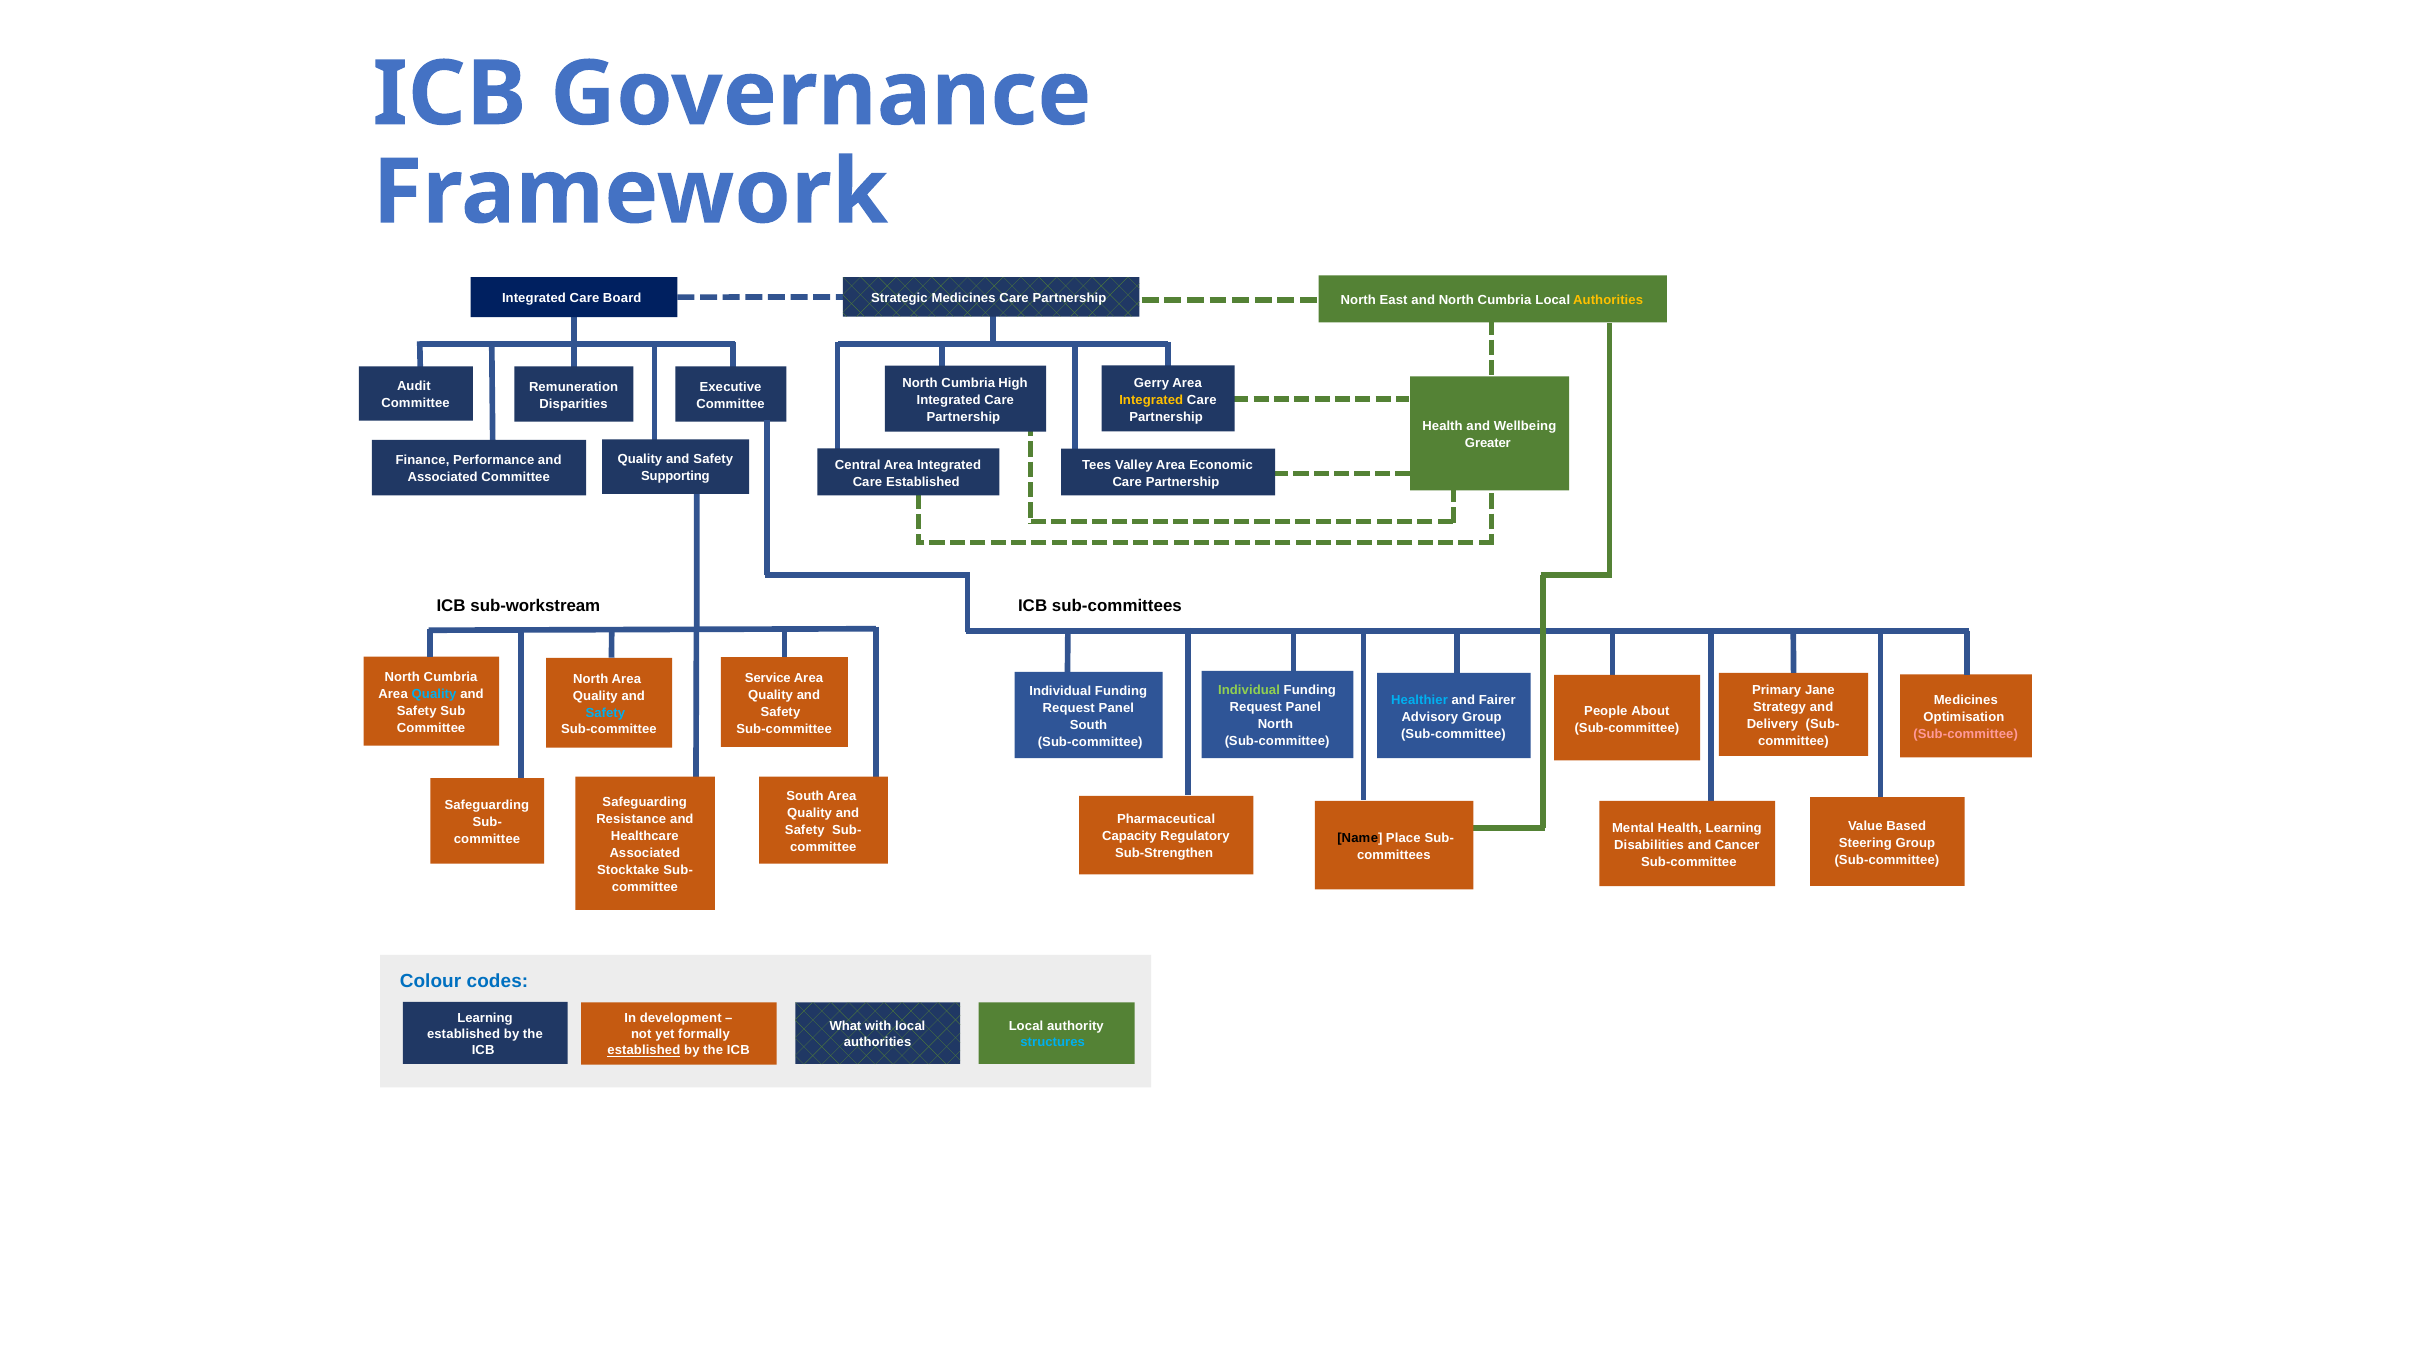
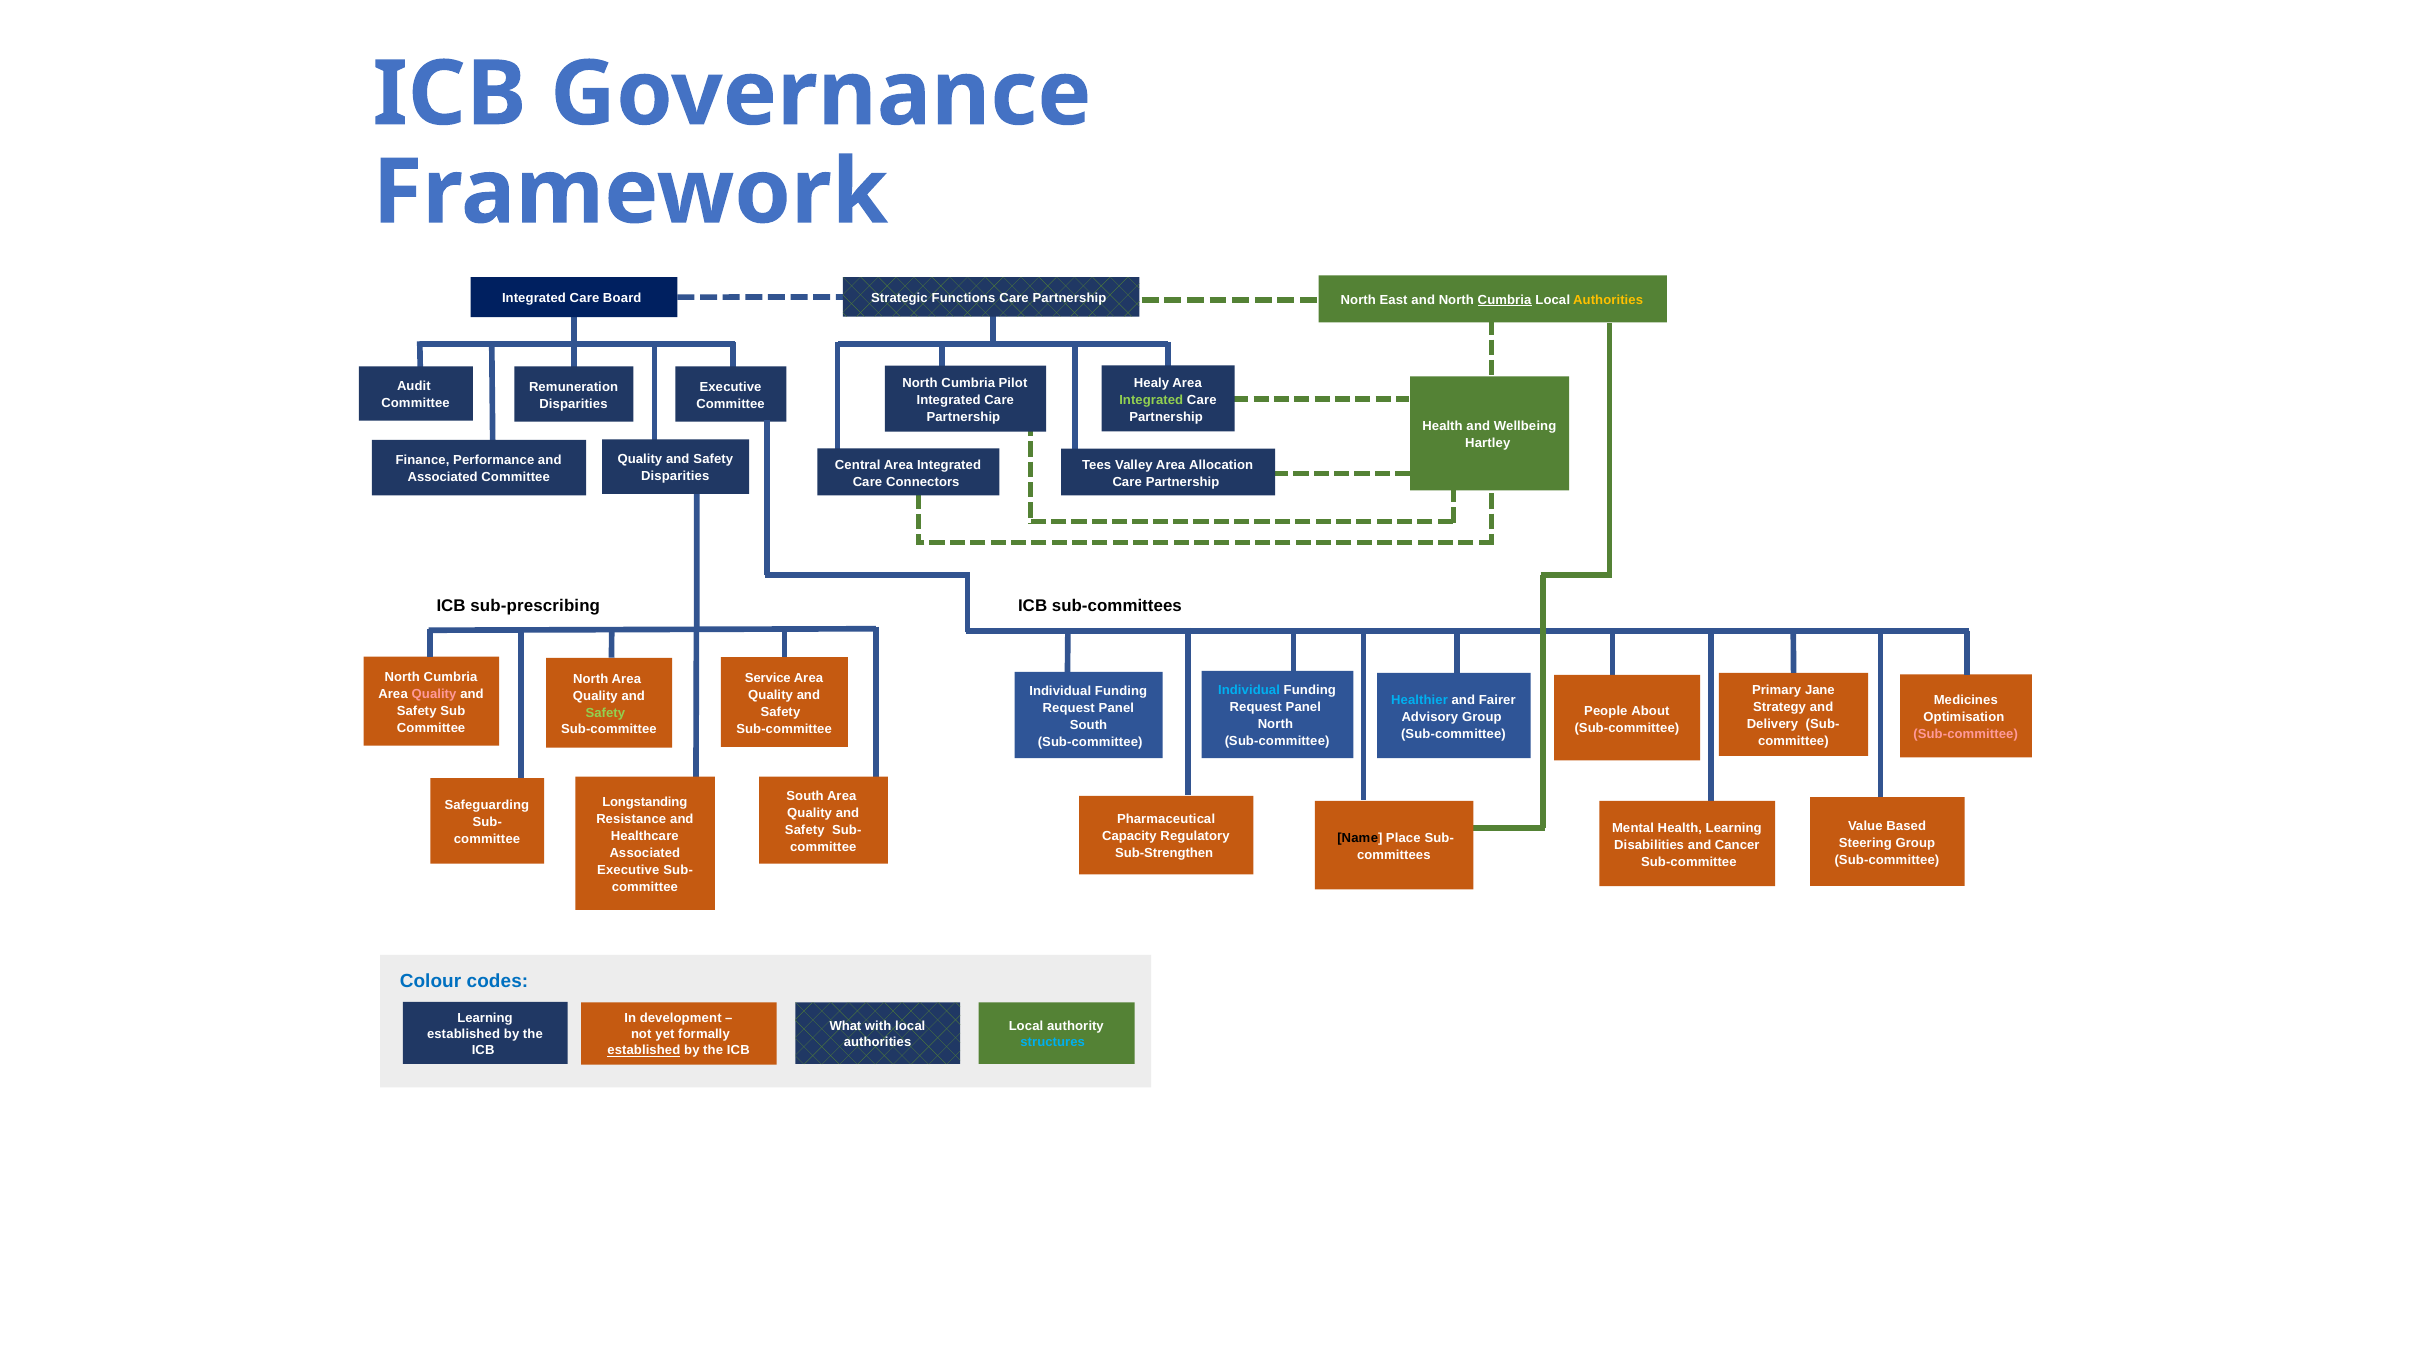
Strategic Medicines: Medicines -> Functions
Cumbria at (1505, 300) underline: none -> present
Gerry: Gerry -> Healy
High: High -> Pilot
Integrated at (1151, 400) colour: yellow -> light green
Greater: Greater -> Hartley
Economic: Economic -> Allocation
Supporting at (675, 477): Supporting -> Disparities
Care Established: Established -> Connectors
sub-workstream: sub-workstream -> sub-prescribing
Individual at (1249, 691) colour: light green -> light blue
Quality at (434, 694) colour: light blue -> pink
Safety at (605, 713) colour: light blue -> light green
Safeguarding at (645, 802): Safeguarding -> Longstanding
Stocktake at (628, 870): Stocktake -> Executive
